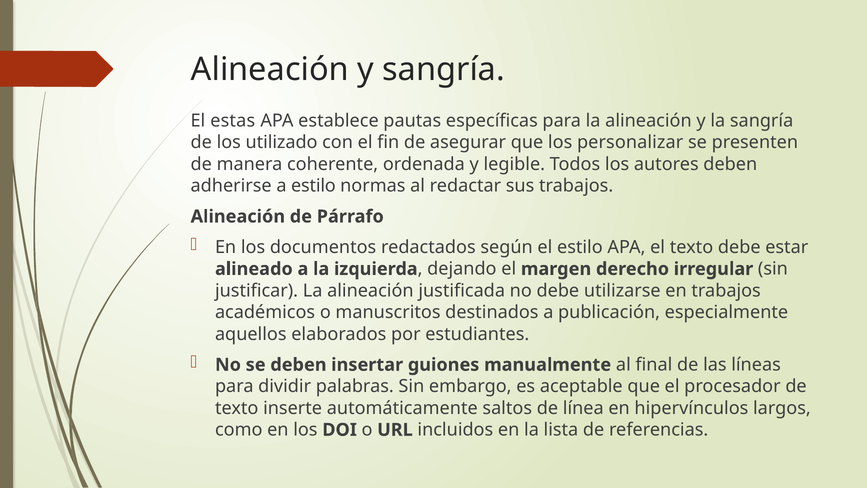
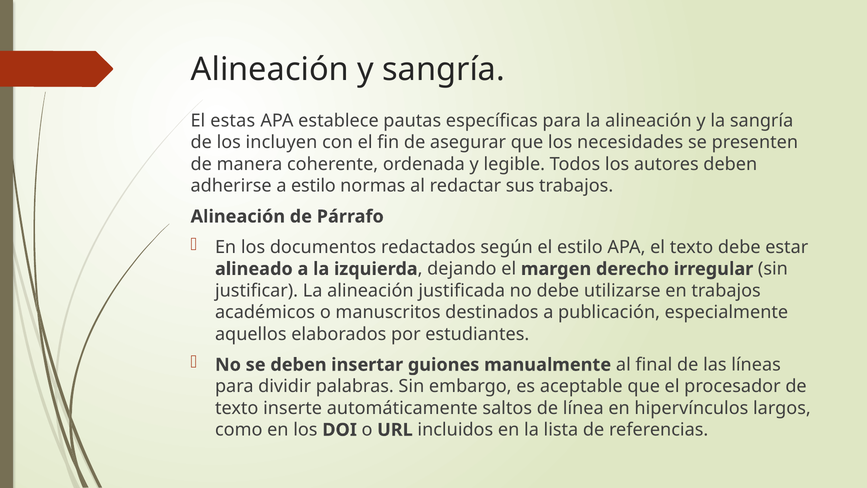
utilizado: utilizado -> incluyen
personalizar: personalizar -> necesidades
